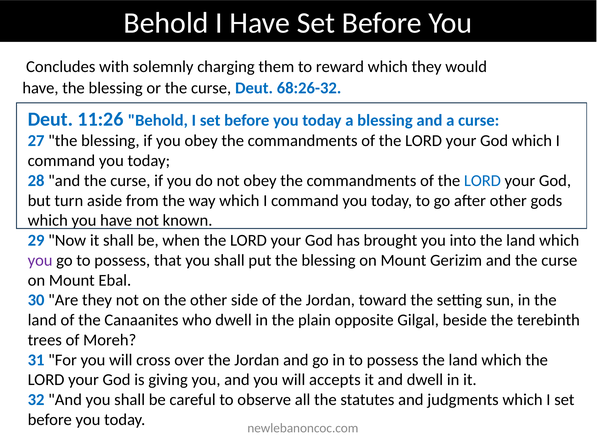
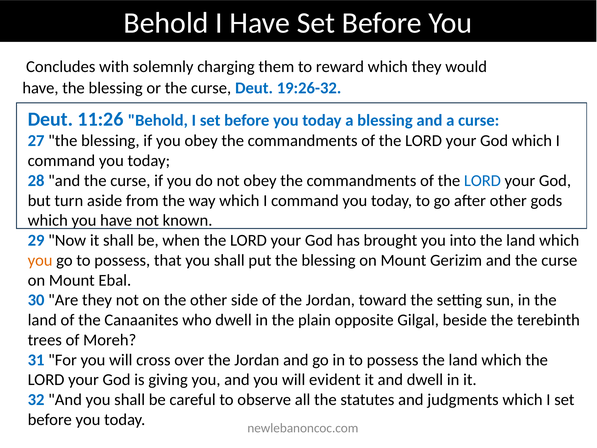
68:26-32: 68:26-32 -> 19:26-32
you at (40, 260) colour: purple -> orange
accepts: accepts -> evident
